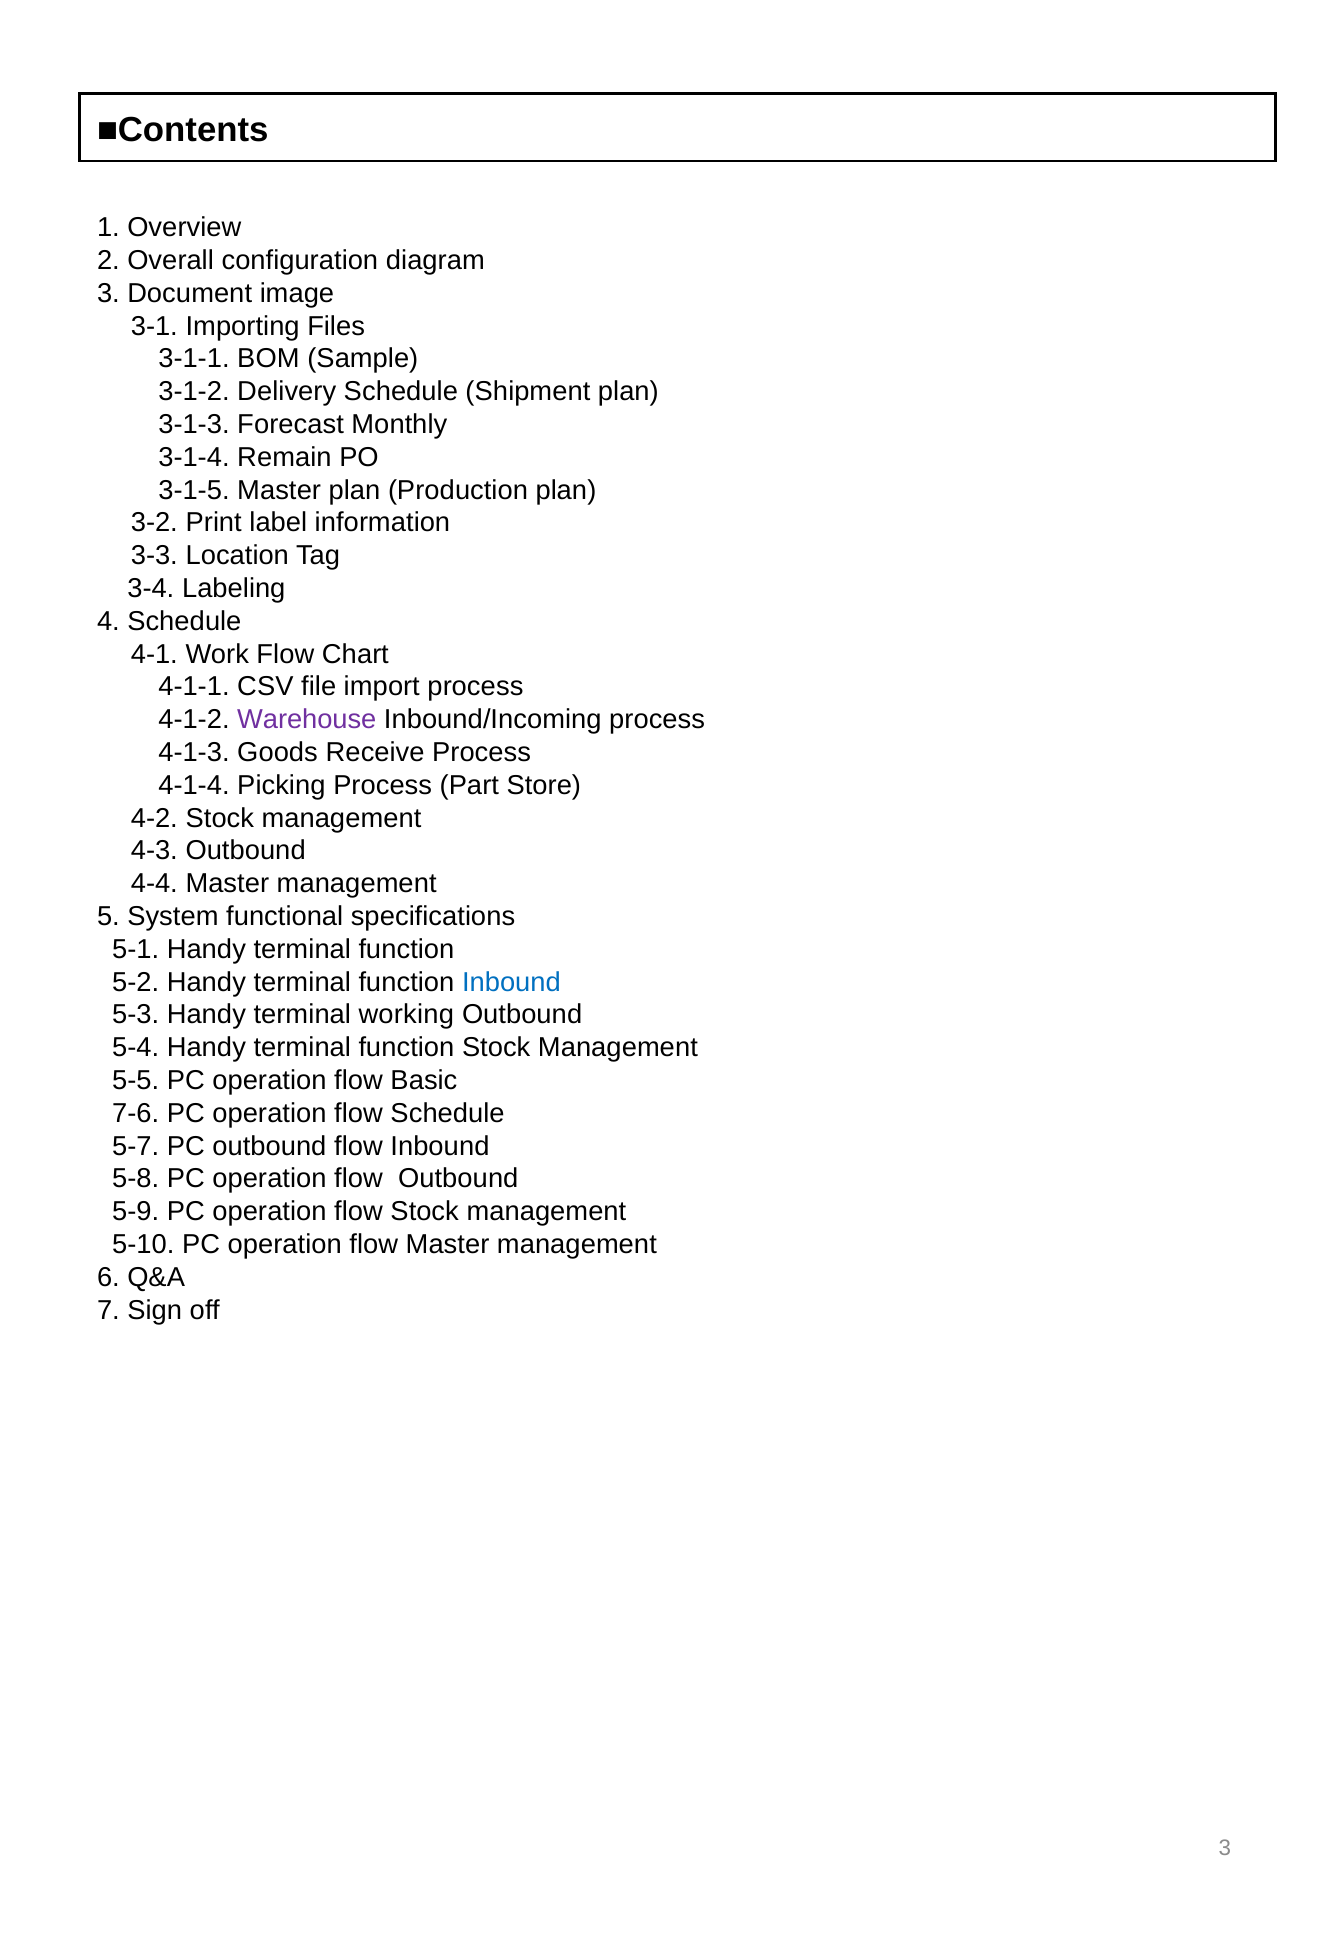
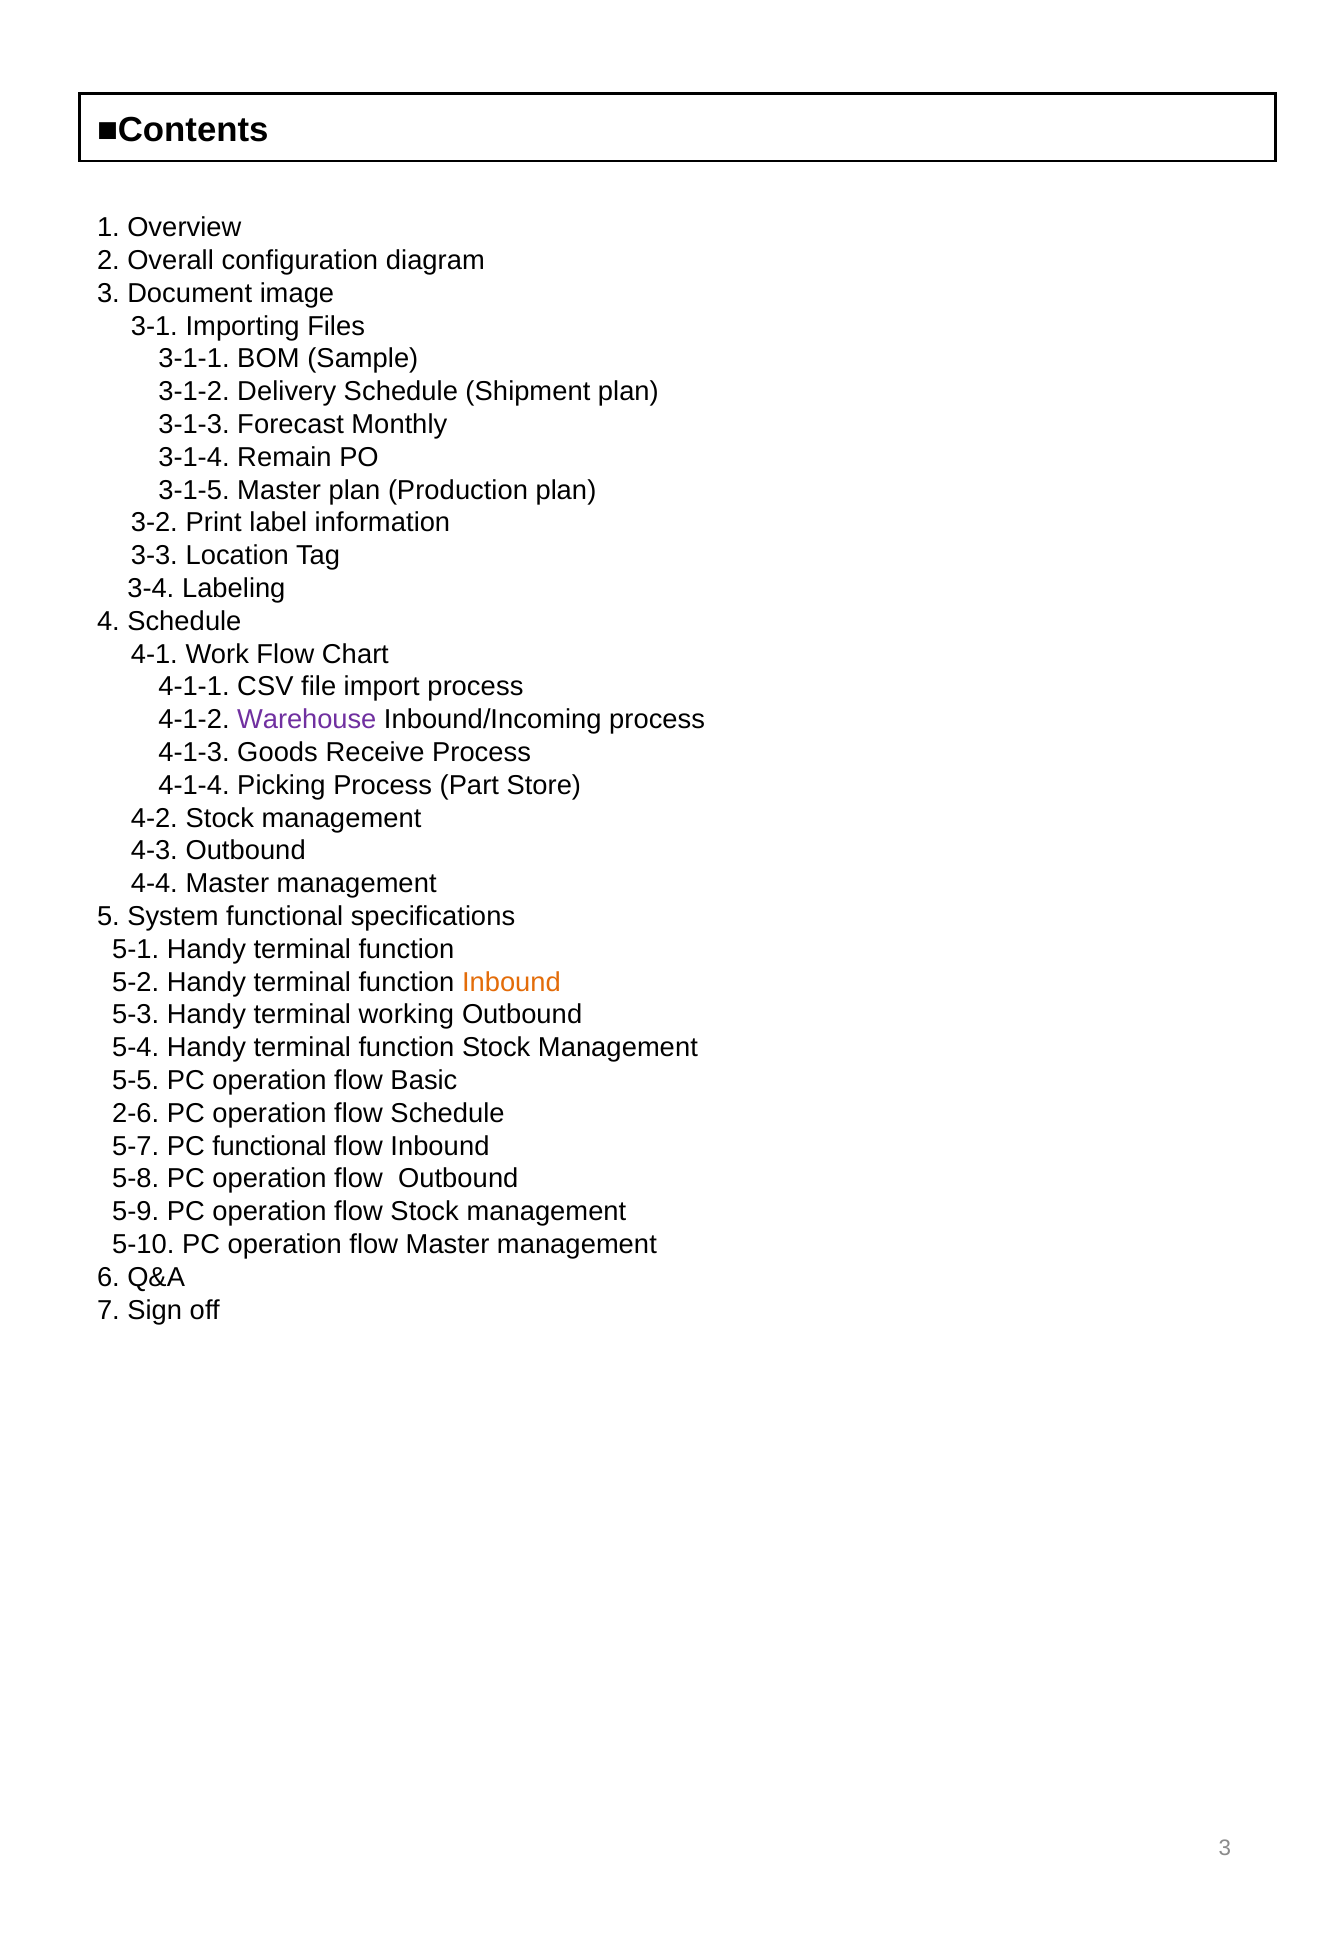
Inbound at (511, 982) colour: blue -> orange
7-6: 7-6 -> 2-6
PC outbound: outbound -> functional
